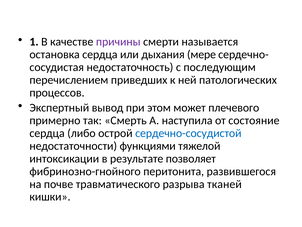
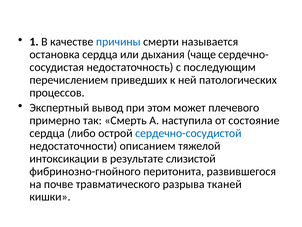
причины colour: purple -> blue
мере: мере -> чаще
функциями: функциями -> описанием
позволяет: позволяет -> слизистой
